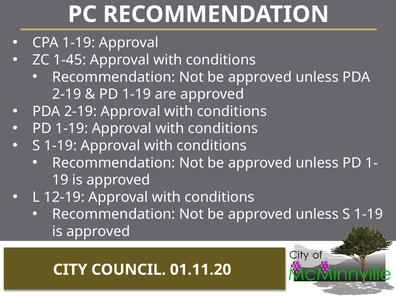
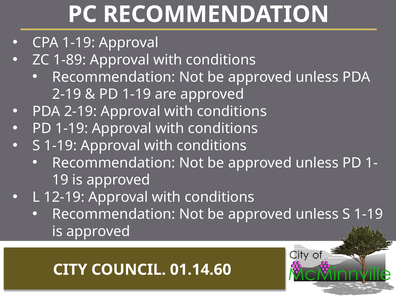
1-45: 1-45 -> 1-89
01.11.20: 01.11.20 -> 01.14.60
